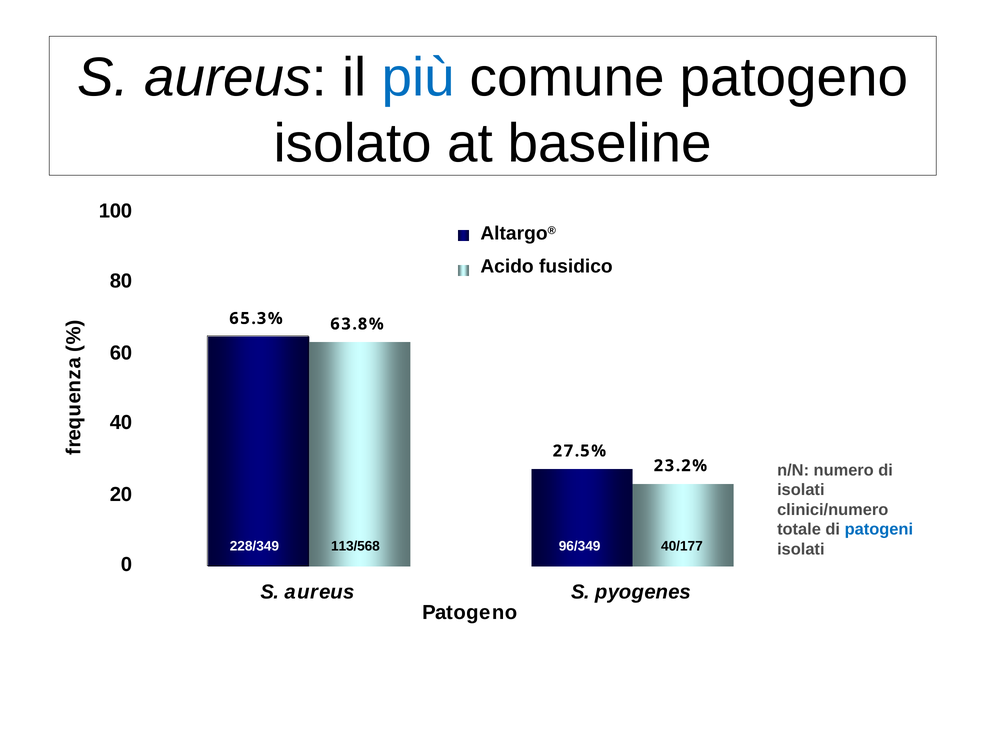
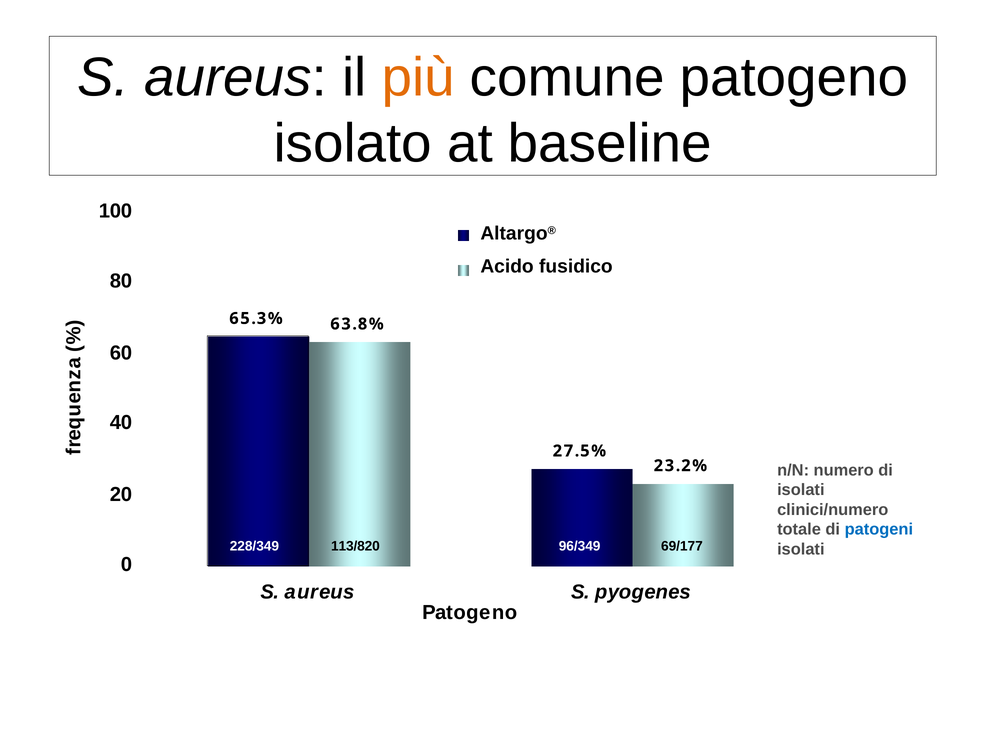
più colour: blue -> orange
113/568: 113/568 -> 113/820
40/177: 40/177 -> 69/177
